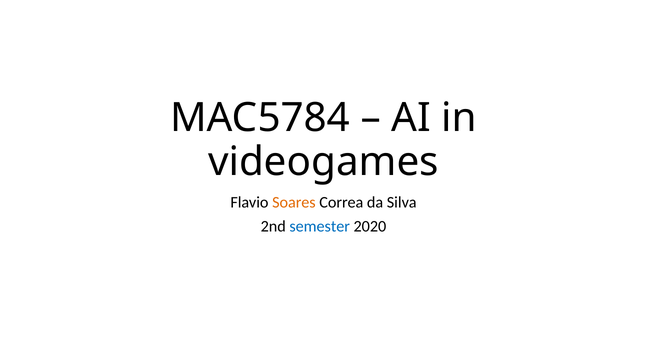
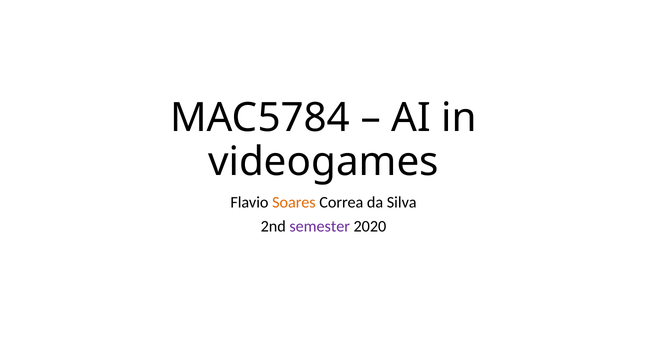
semester colour: blue -> purple
